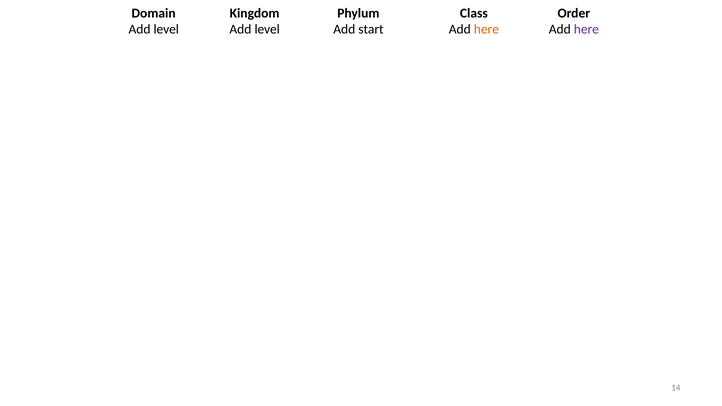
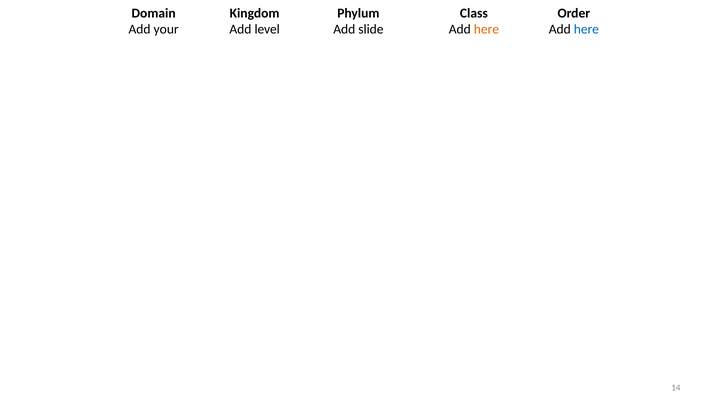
level at (166, 29): level -> your
start: start -> slide
here at (586, 29) colour: purple -> blue
